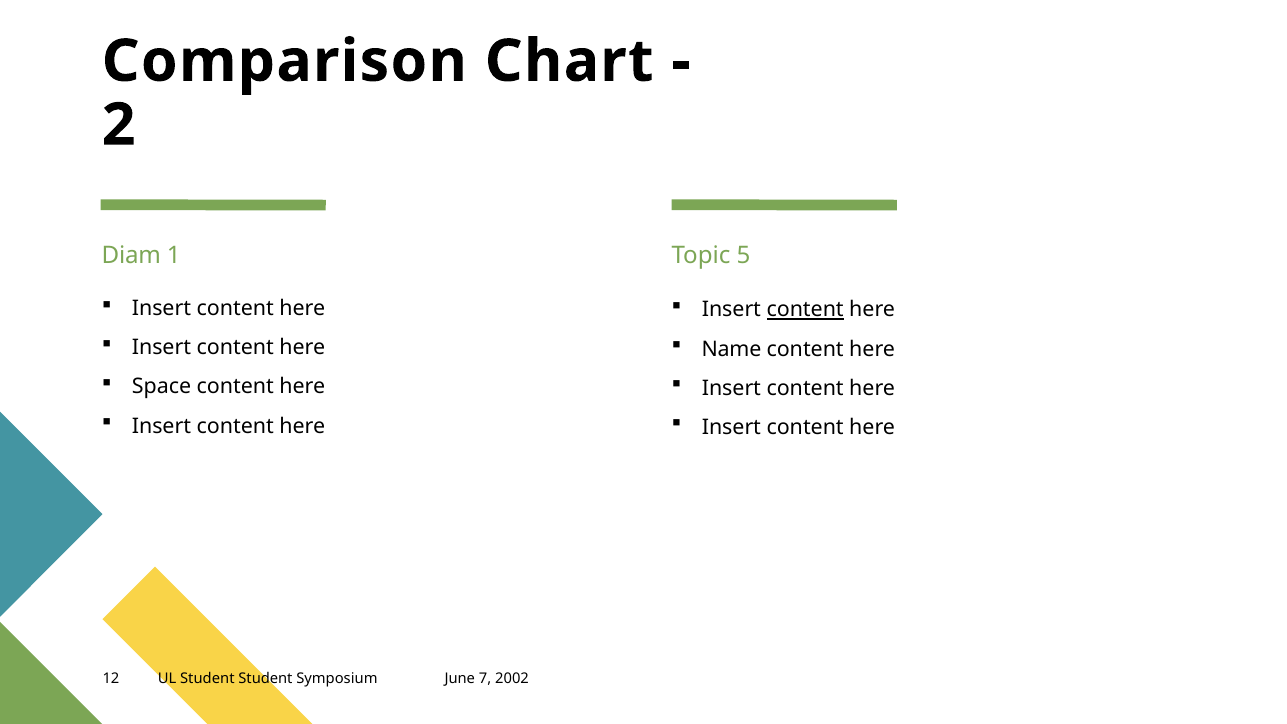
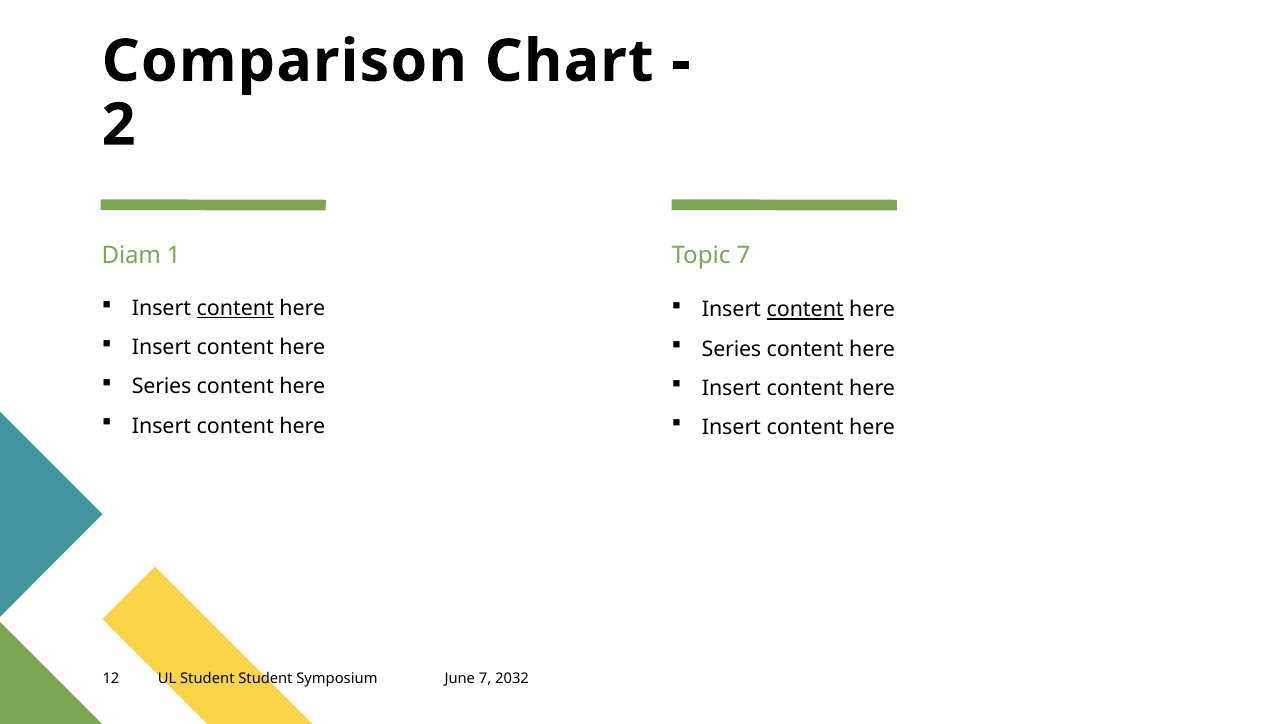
Topic 5: 5 -> 7
content at (235, 308) underline: none -> present
Name at (731, 349): Name -> Series
Space at (162, 387): Space -> Series
2002: 2002 -> 2032
